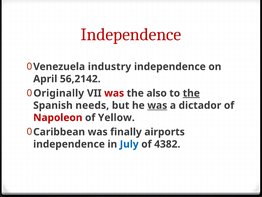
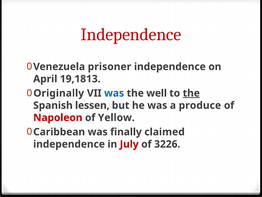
industry: industry -> prisoner
56,2142: 56,2142 -> 19,1813
was at (114, 93) colour: red -> blue
also: also -> well
needs: needs -> lessen
was at (157, 105) underline: present -> none
dictador: dictador -> produce
airports: airports -> claimed
July colour: blue -> red
4382: 4382 -> 3226
